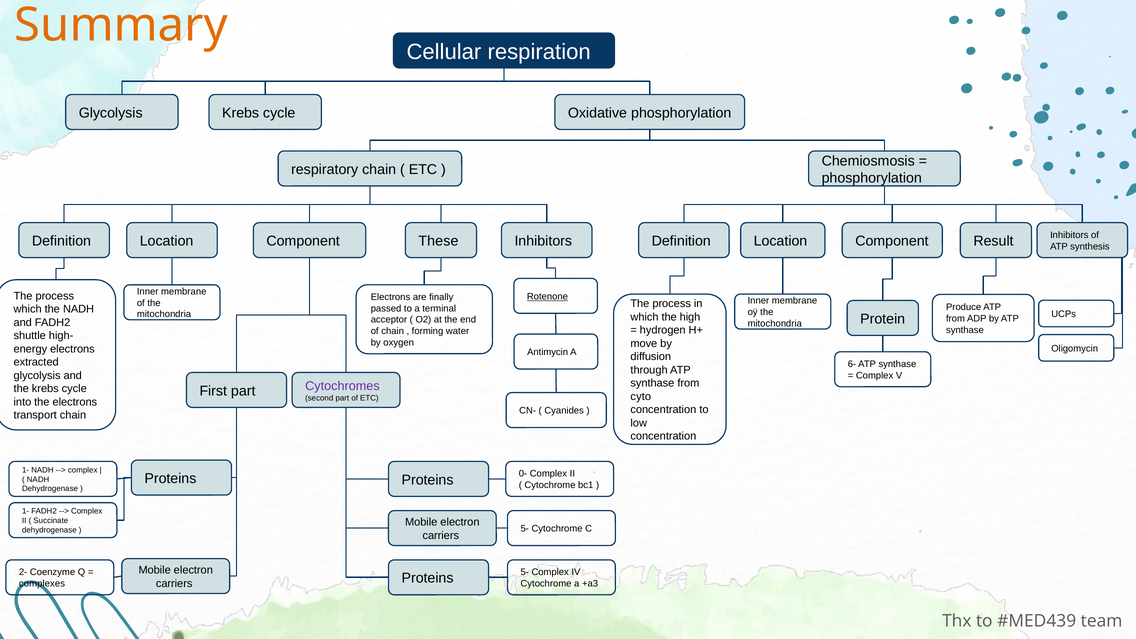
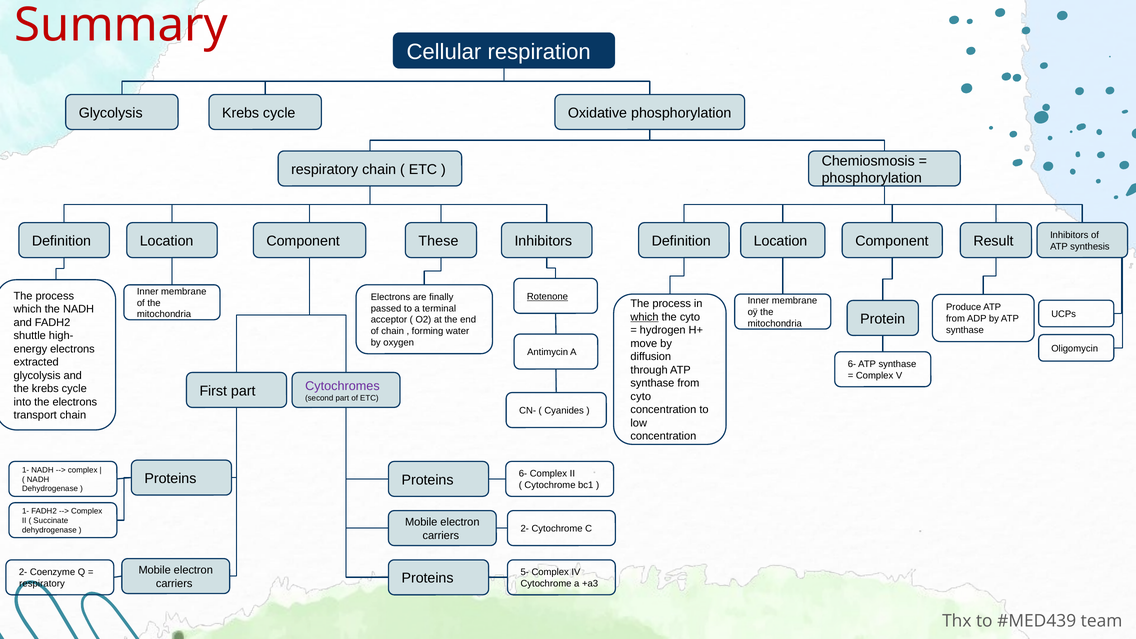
Summary colour: orange -> red
which at (645, 317) underline: none -> present
the high: high -> cyto
0- at (523, 474): 0- -> 6-
5- at (525, 529): 5- -> 2-
complexes at (42, 584): complexes -> respiratory
